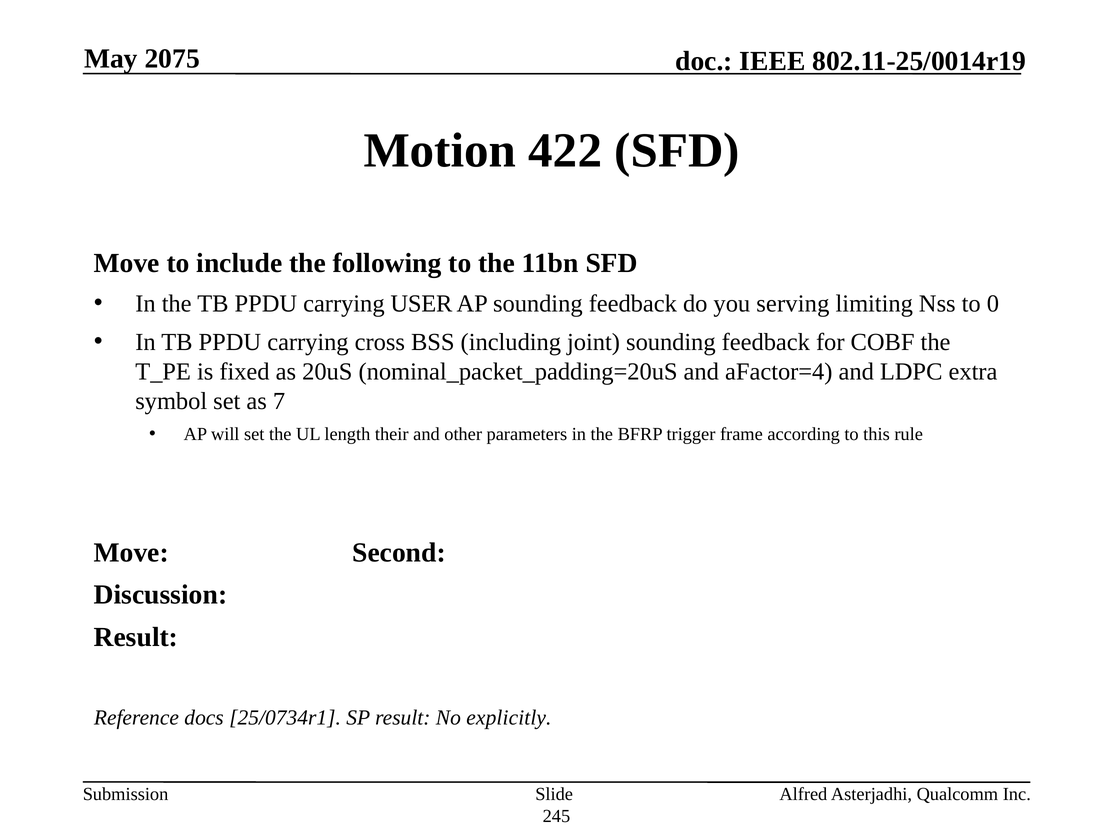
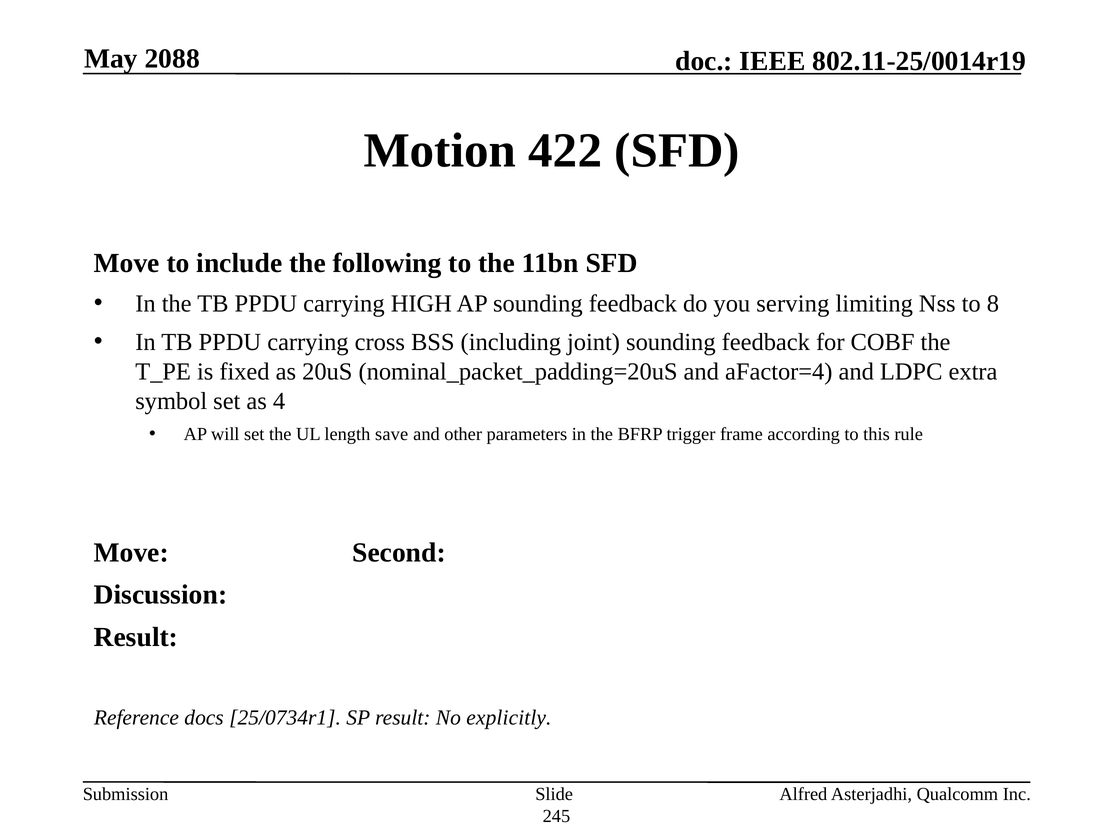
2075: 2075 -> 2088
USER: USER -> HIGH
0: 0 -> 8
7: 7 -> 4
their: their -> save
